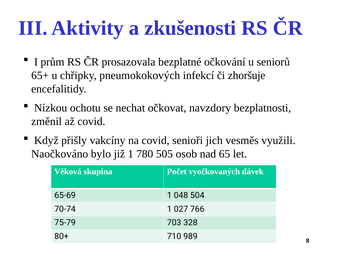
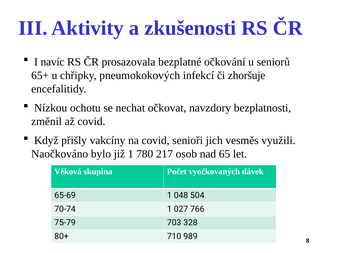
prům: prům -> navíc
505: 505 -> 217
